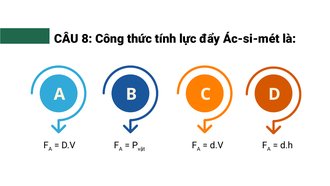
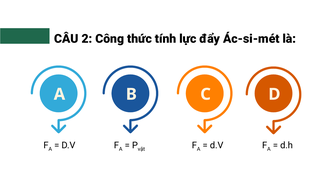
8: 8 -> 2
